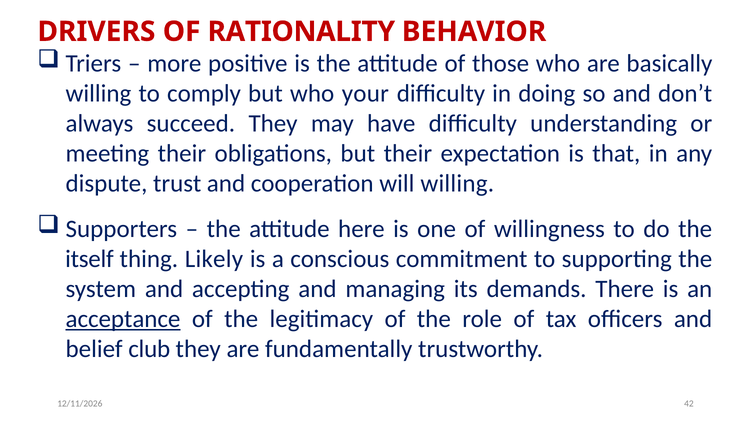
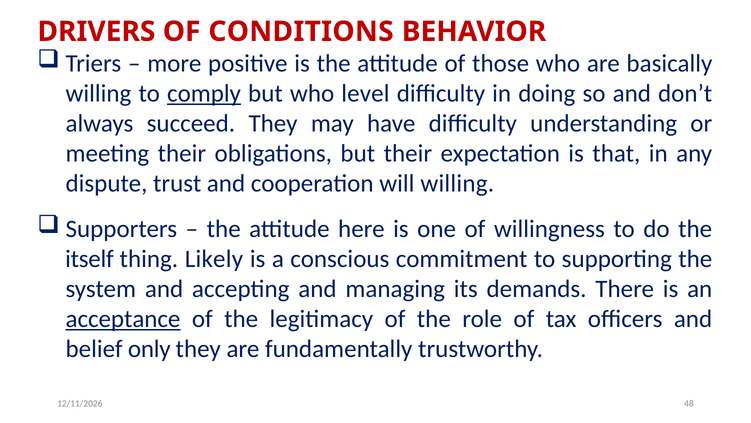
RATIONALITY: RATIONALITY -> CONDITIONS
comply underline: none -> present
your: your -> level
club: club -> only
42: 42 -> 48
